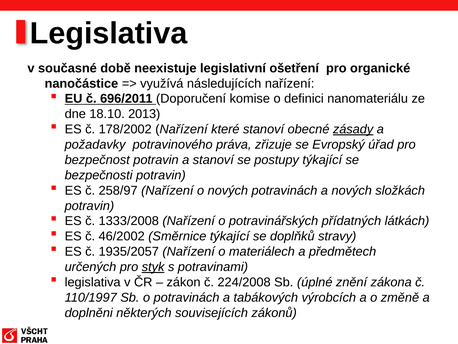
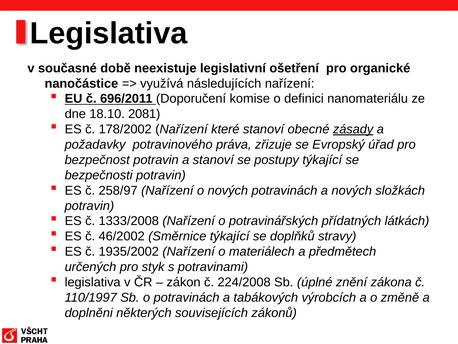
2013: 2013 -> 2081
1935/2057: 1935/2057 -> 1935/2002
styk underline: present -> none
